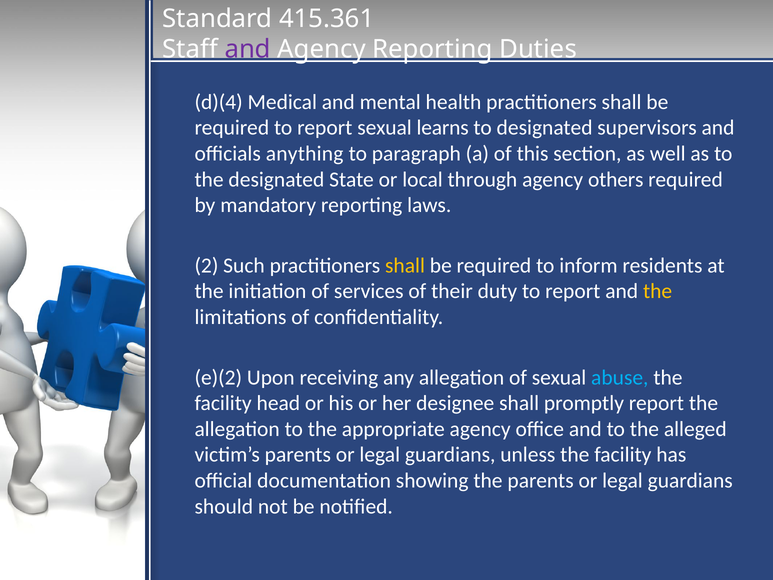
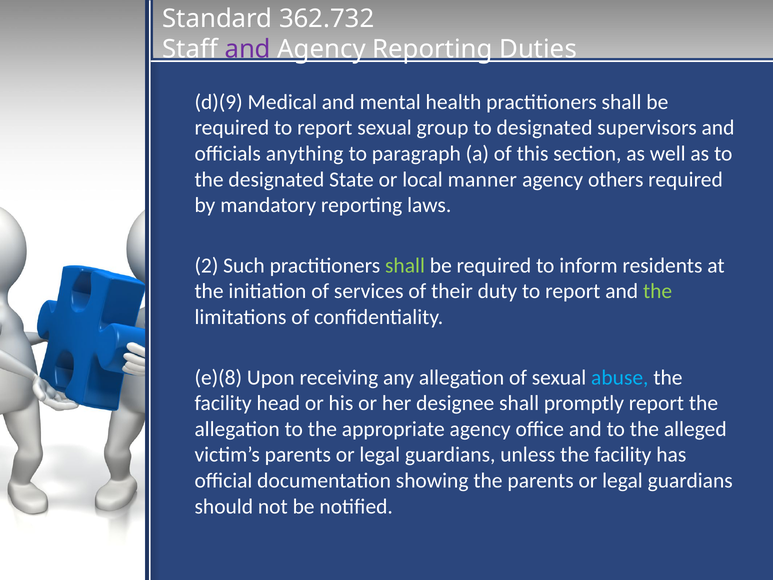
415.361: 415.361 -> 362.732
d)(4: d)(4 -> d)(9
learns: learns -> group
through: through -> manner
shall at (405, 265) colour: yellow -> light green
the at (658, 291) colour: yellow -> light green
e)(2: e)(2 -> e)(8
